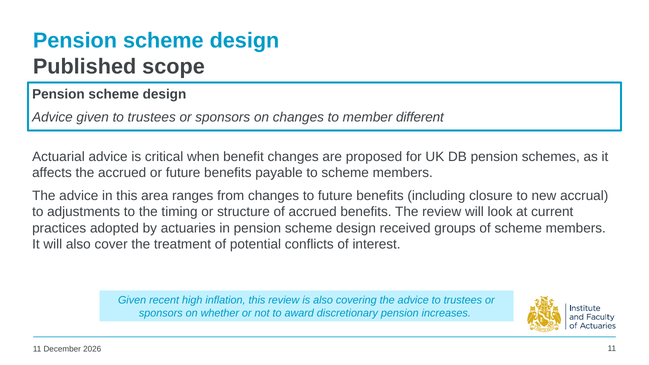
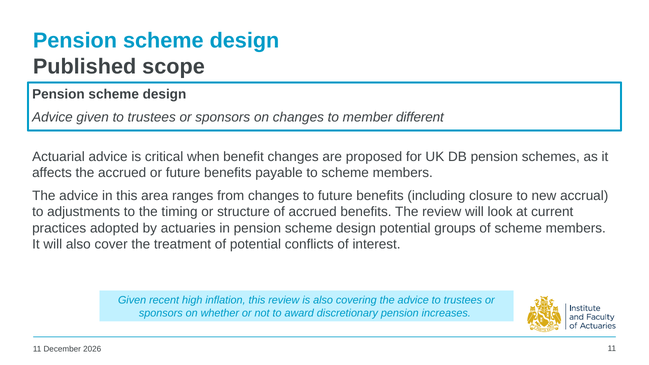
design received: received -> potential
